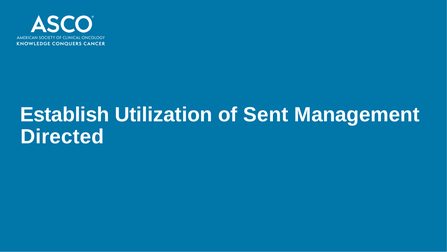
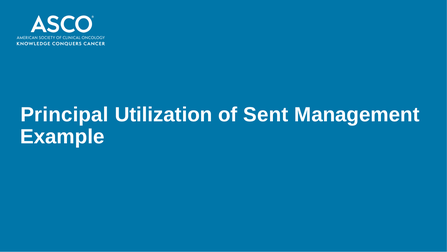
Establish: Establish -> Principal
Directed: Directed -> Example
